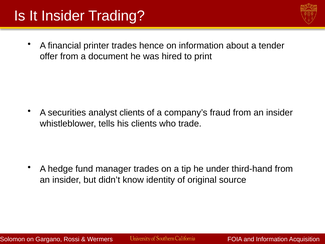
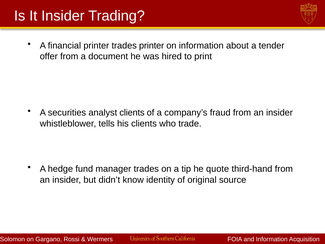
trades hence: hence -> printer
he under: under -> quote
